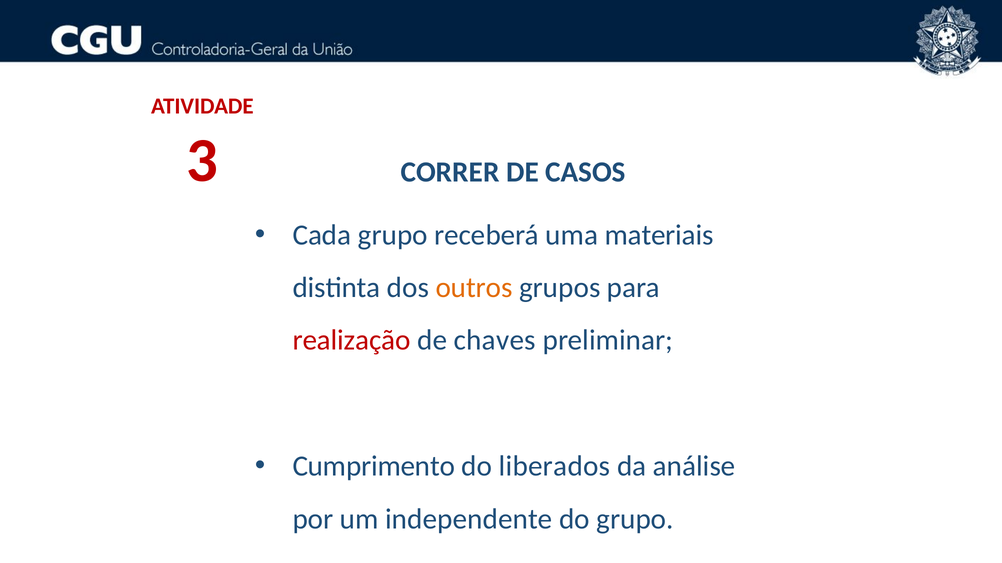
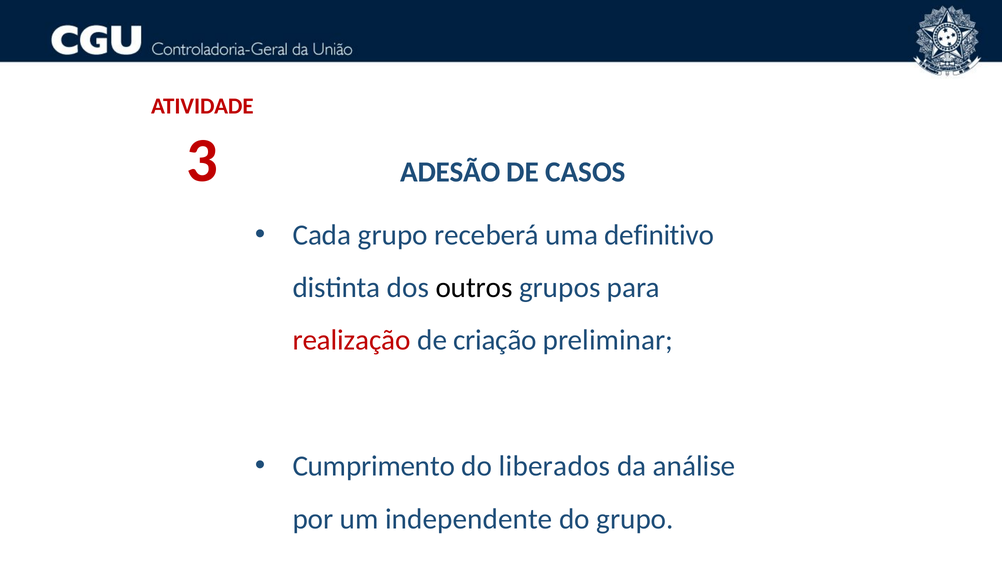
CORRER: CORRER -> ADESÃO
materiais: materiais -> definitivo
outros colour: orange -> black
chaves: chaves -> criação
